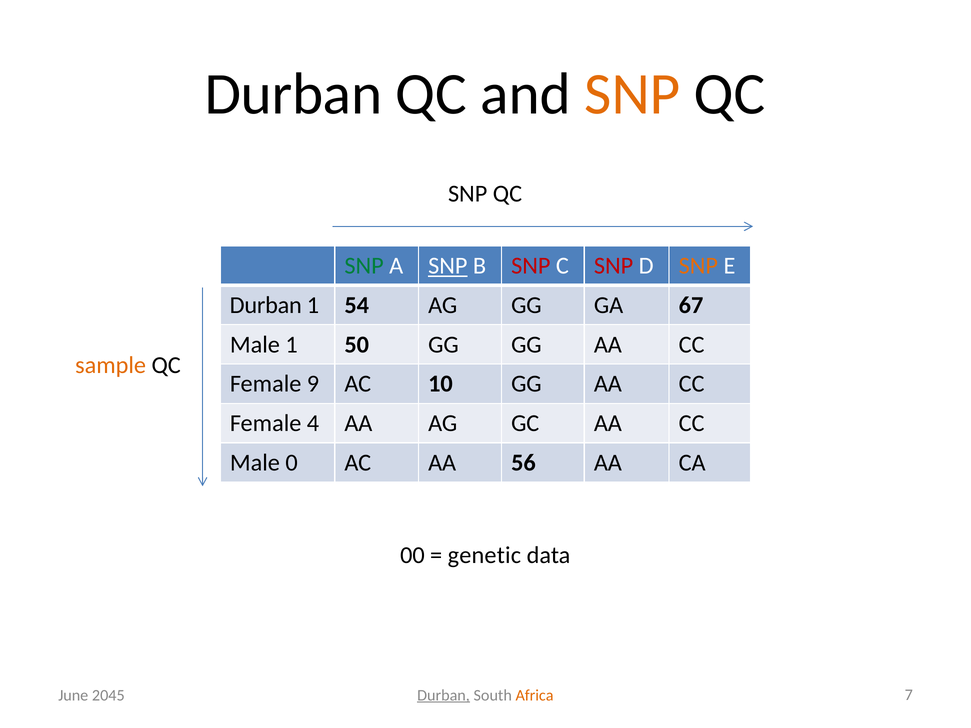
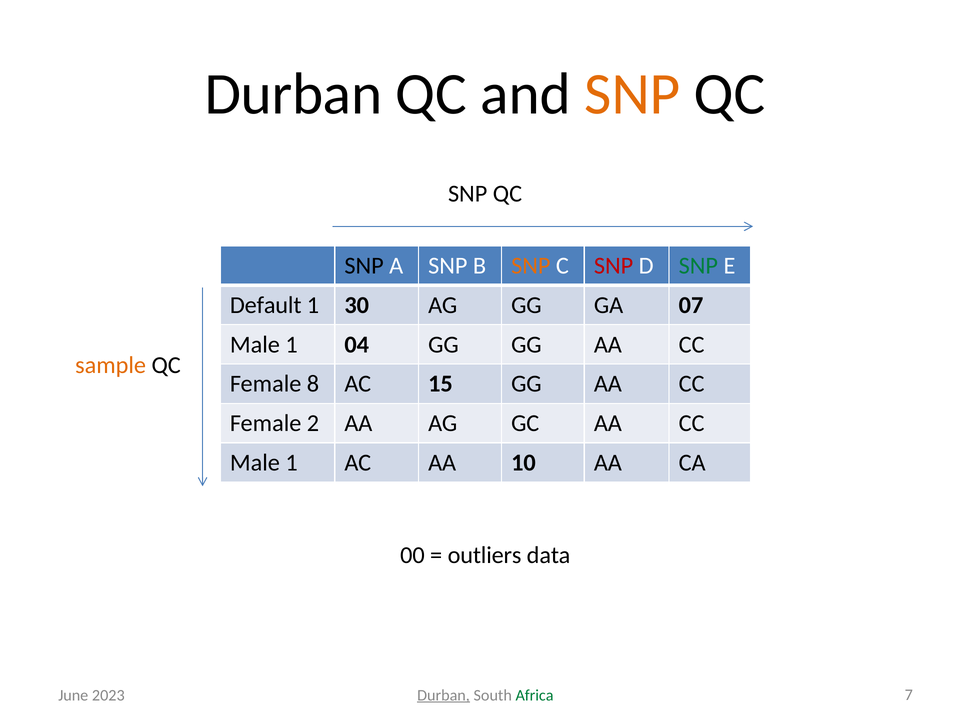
SNP at (364, 266) colour: green -> black
SNP at (448, 266) underline: present -> none
SNP at (531, 266) colour: red -> orange
SNP at (698, 266) colour: orange -> green
Durban at (266, 305): Durban -> Default
54: 54 -> 30
67: 67 -> 07
50: 50 -> 04
9: 9 -> 8
10: 10 -> 15
4: 4 -> 2
0 at (292, 463): 0 -> 1
56: 56 -> 10
genetic: genetic -> outliers
2045: 2045 -> 2023
Africa colour: orange -> green
